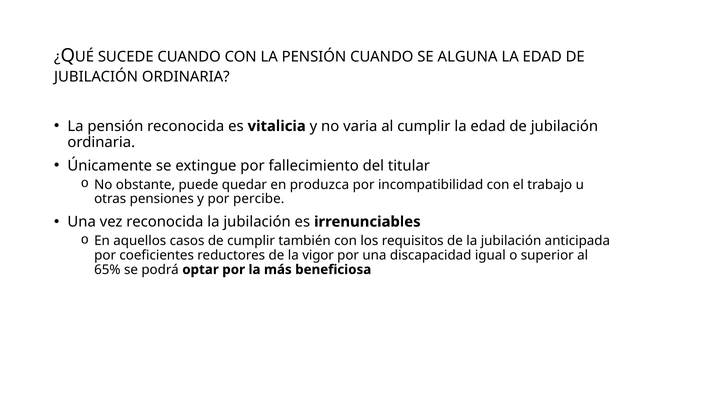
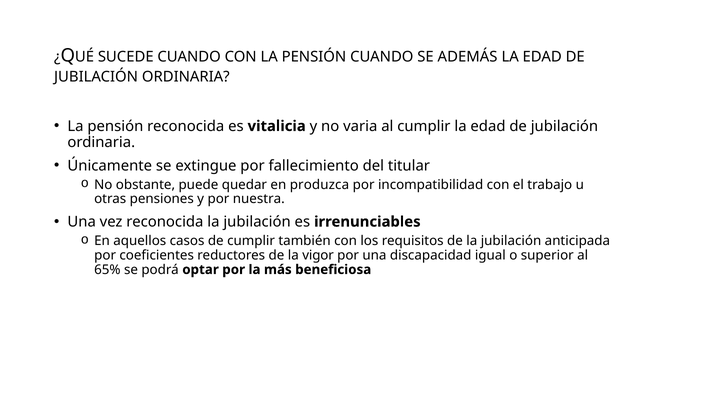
ALGUNA: ALGUNA -> ADEMÁS
percibe: percibe -> nuestra
